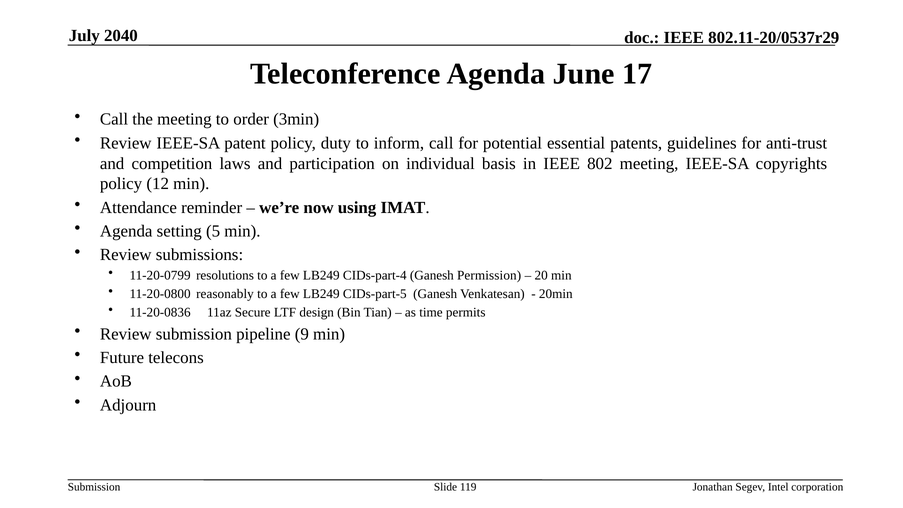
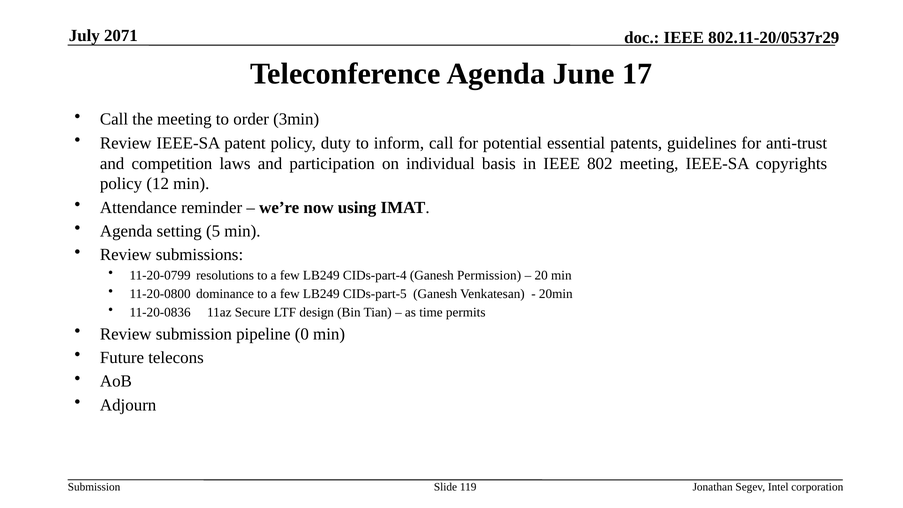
2040: 2040 -> 2071
reasonably: reasonably -> dominance
9: 9 -> 0
